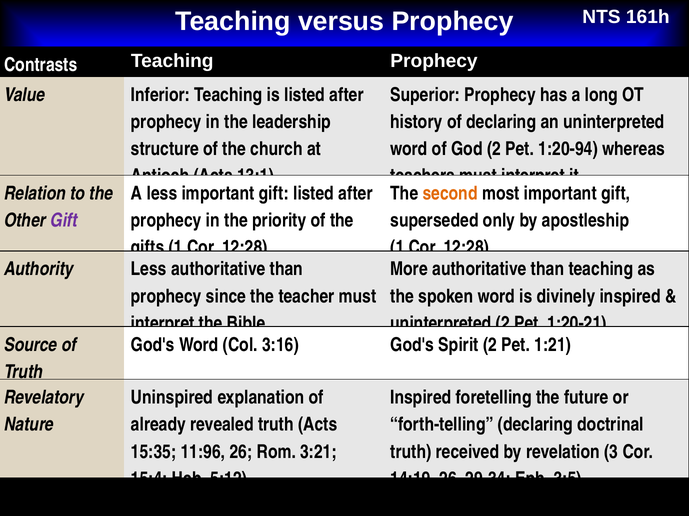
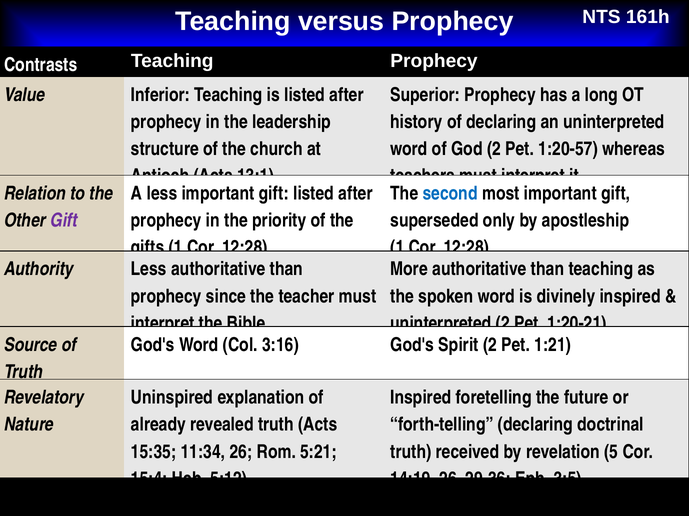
1:20-94: 1:20-94 -> 1:20-57
second colour: orange -> blue
11:96: 11:96 -> 11:34
3:21: 3:21 -> 5:21
3: 3 -> 5
29-34: 29-34 -> 29-36
